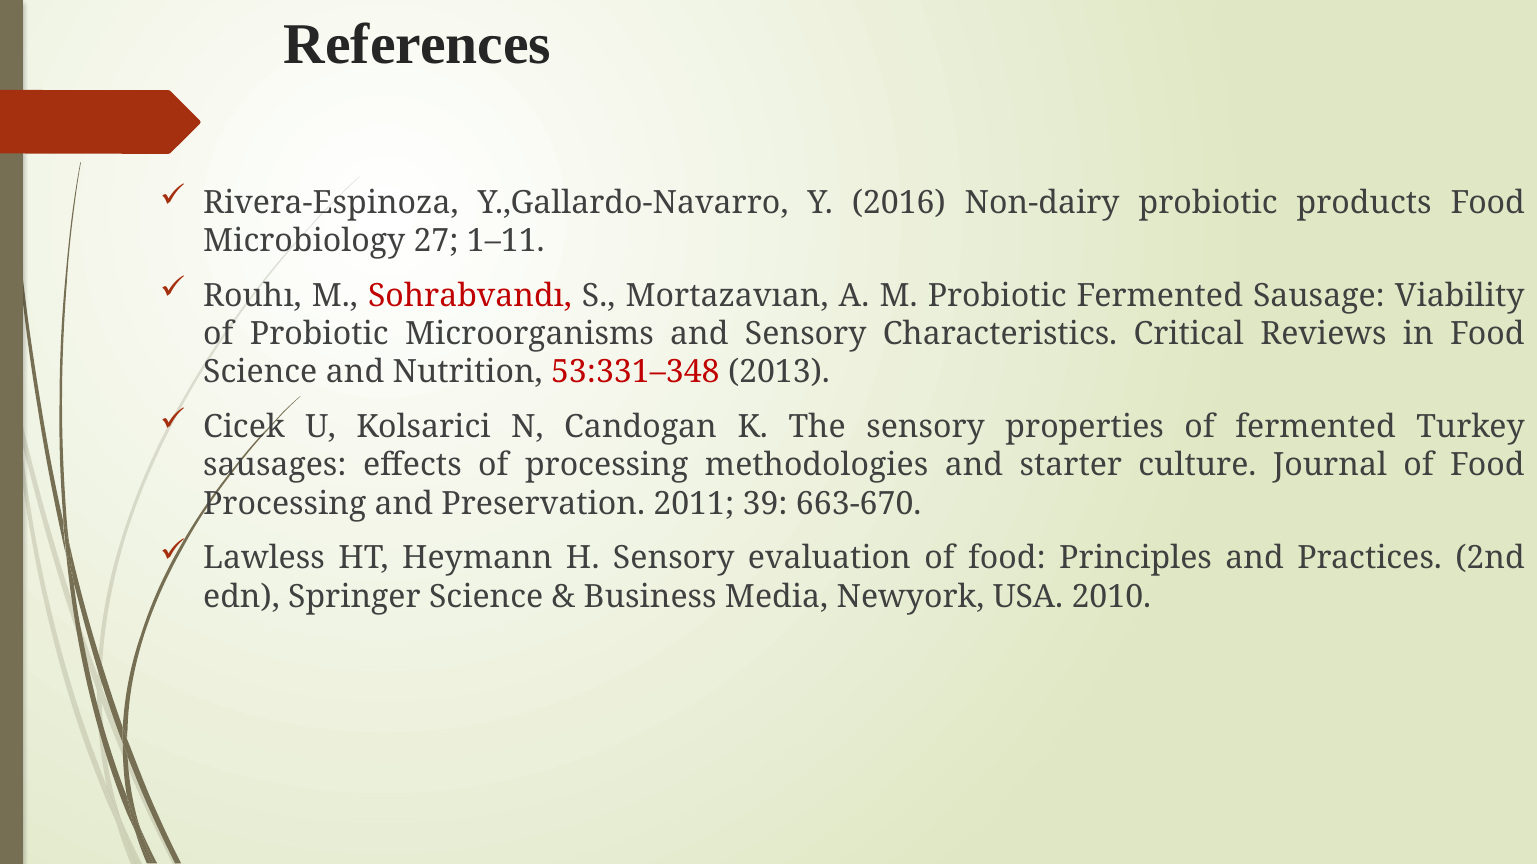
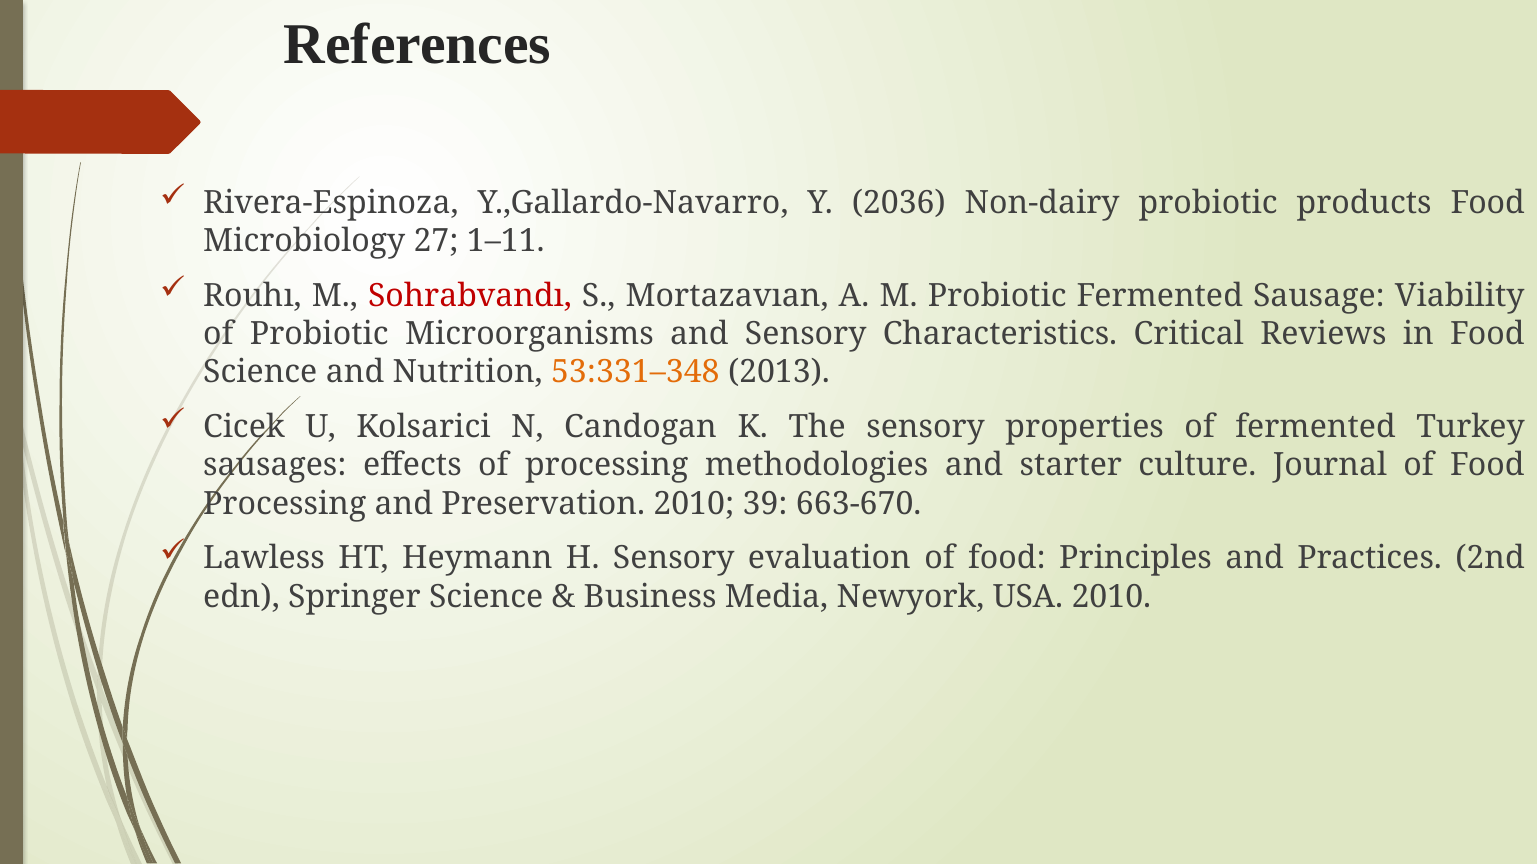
2016: 2016 -> 2036
53:331–348 colour: red -> orange
Preservation 2011: 2011 -> 2010
